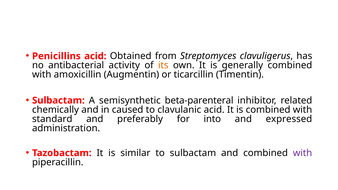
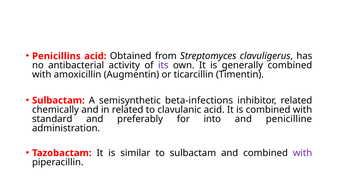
its colour: orange -> purple
beta-parenteral: beta-parenteral -> beta-infections
in caused: caused -> related
expressed: expressed -> penicilline
